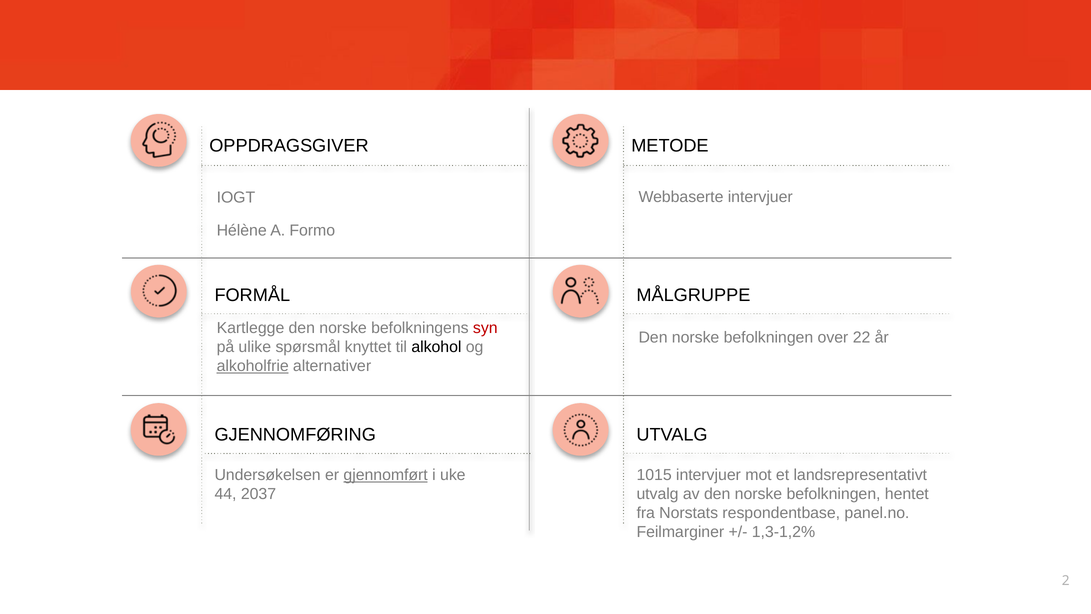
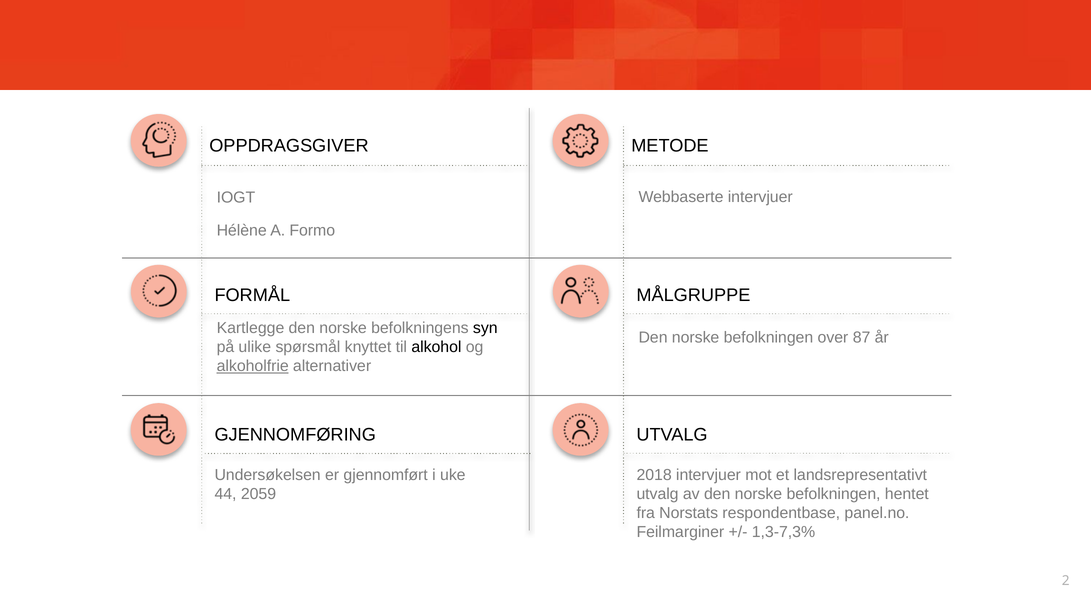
syn colour: red -> black
22: 22 -> 87
gjennomført underline: present -> none
1015: 1015 -> 2018
2037: 2037 -> 2059
1,3-1,2%: 1,3-1,2% -> 1,3-7,3%
